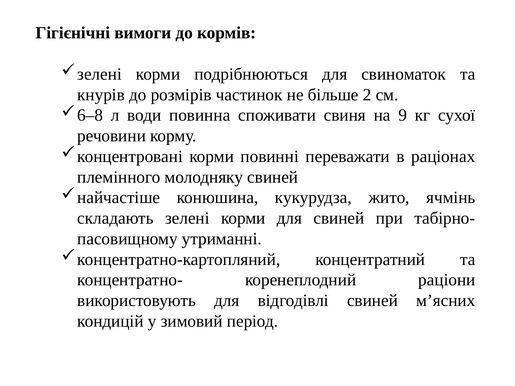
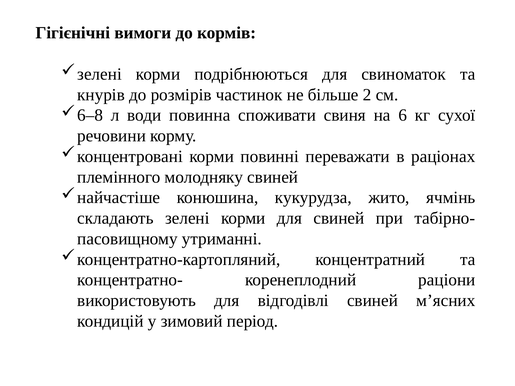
9: 9 -> 6
